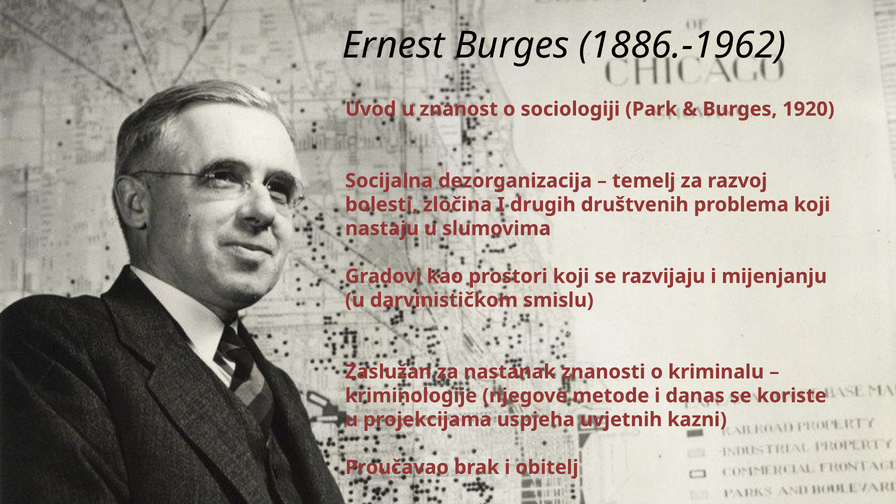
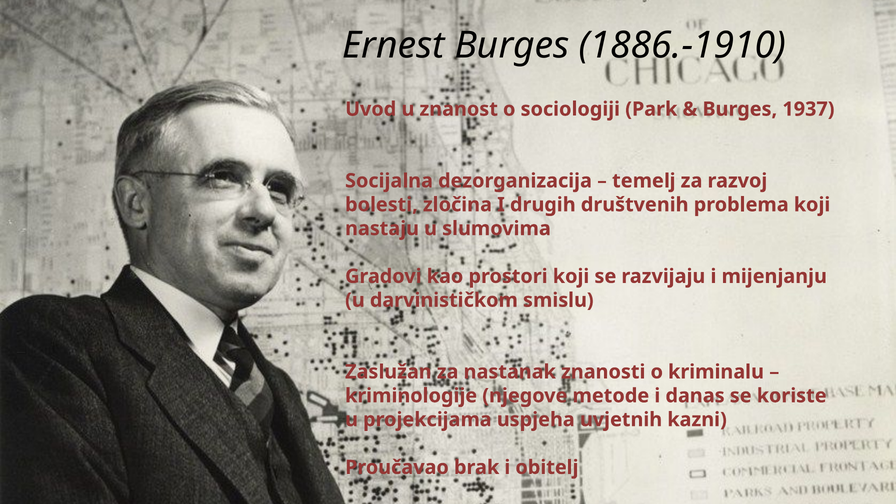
1886.-1962: 1886.-1962 -> 1886.-1910
1920: 1920 -> 1937
